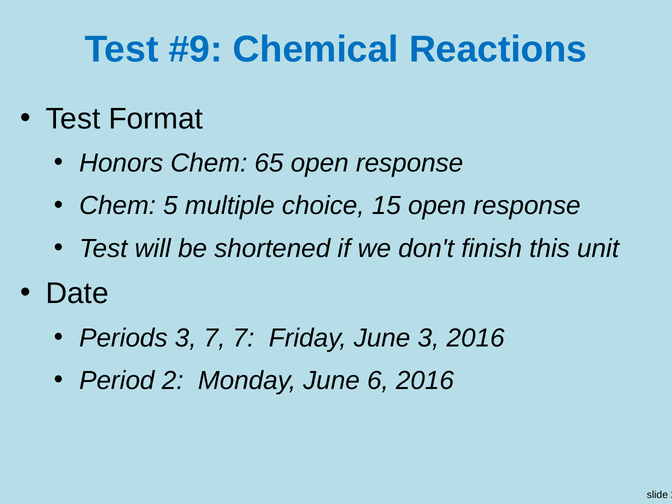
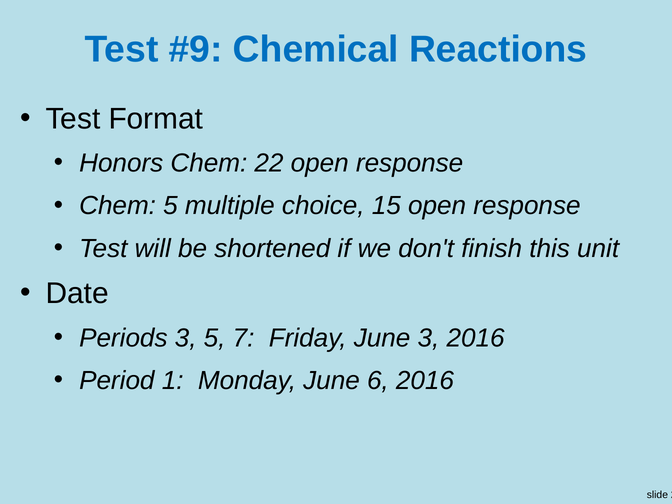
65: 65 -> 22
3 7: 7 -> 5
2: 2 -> 1
